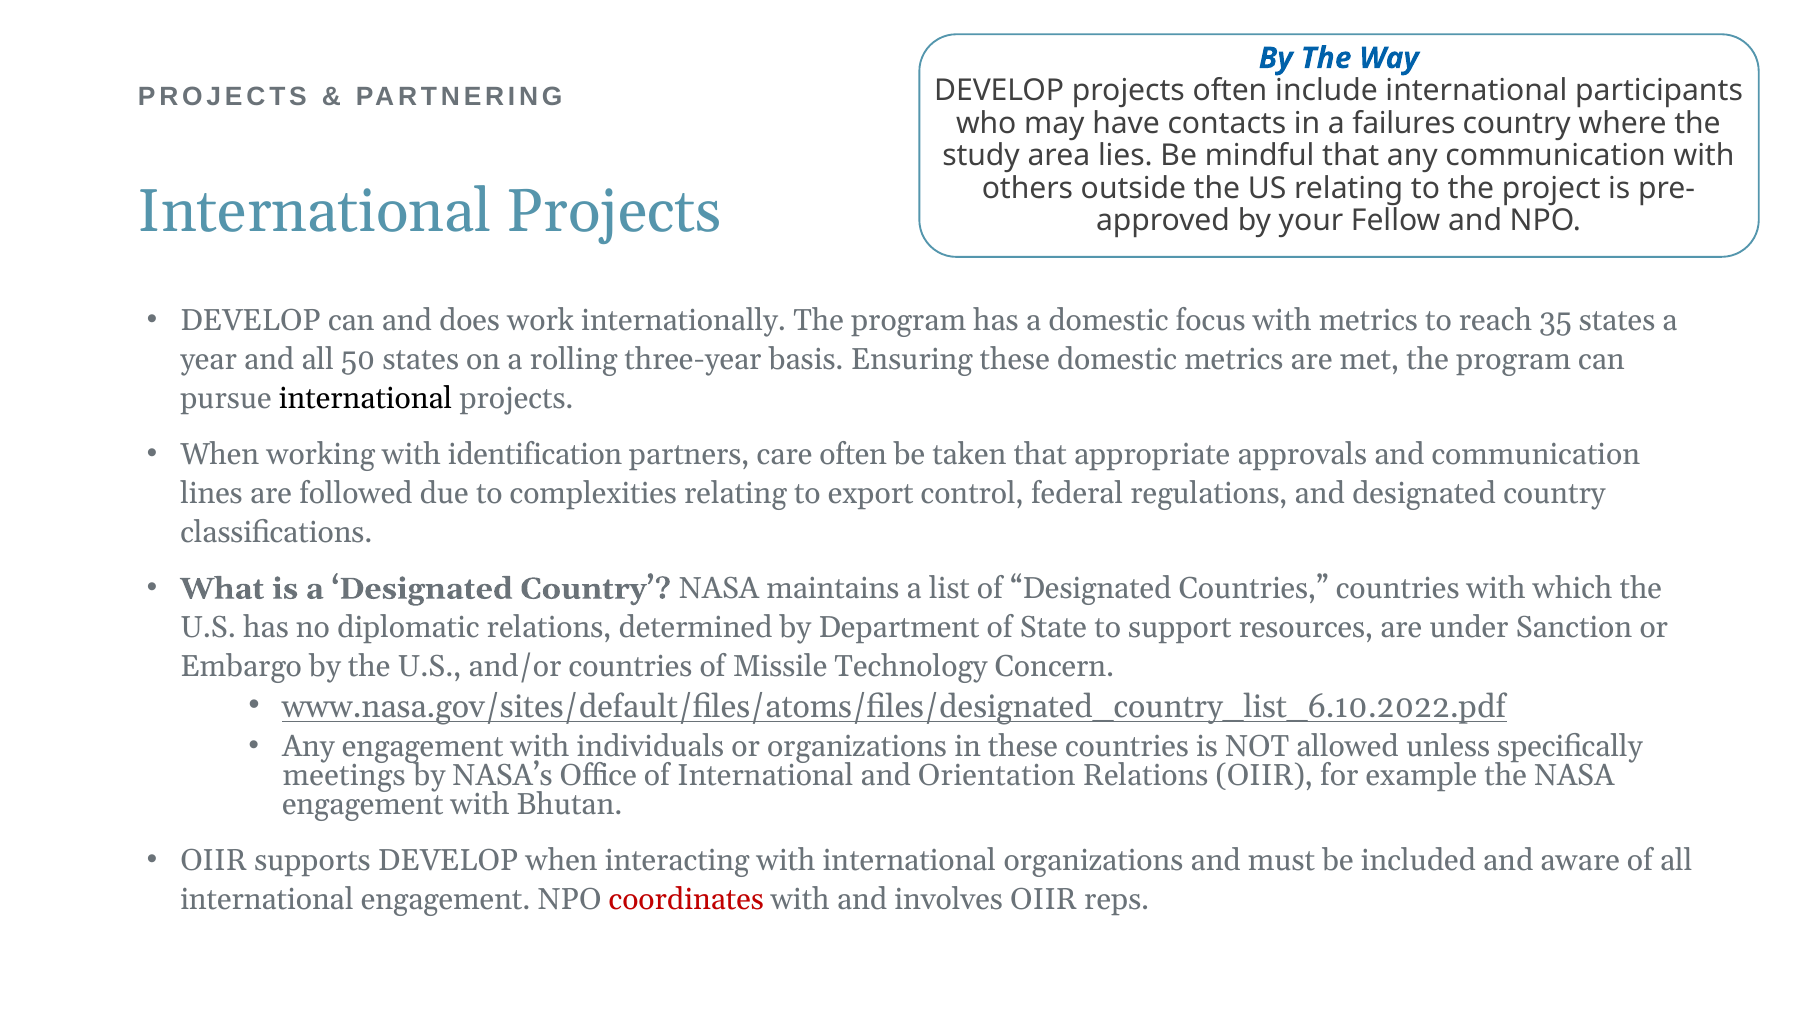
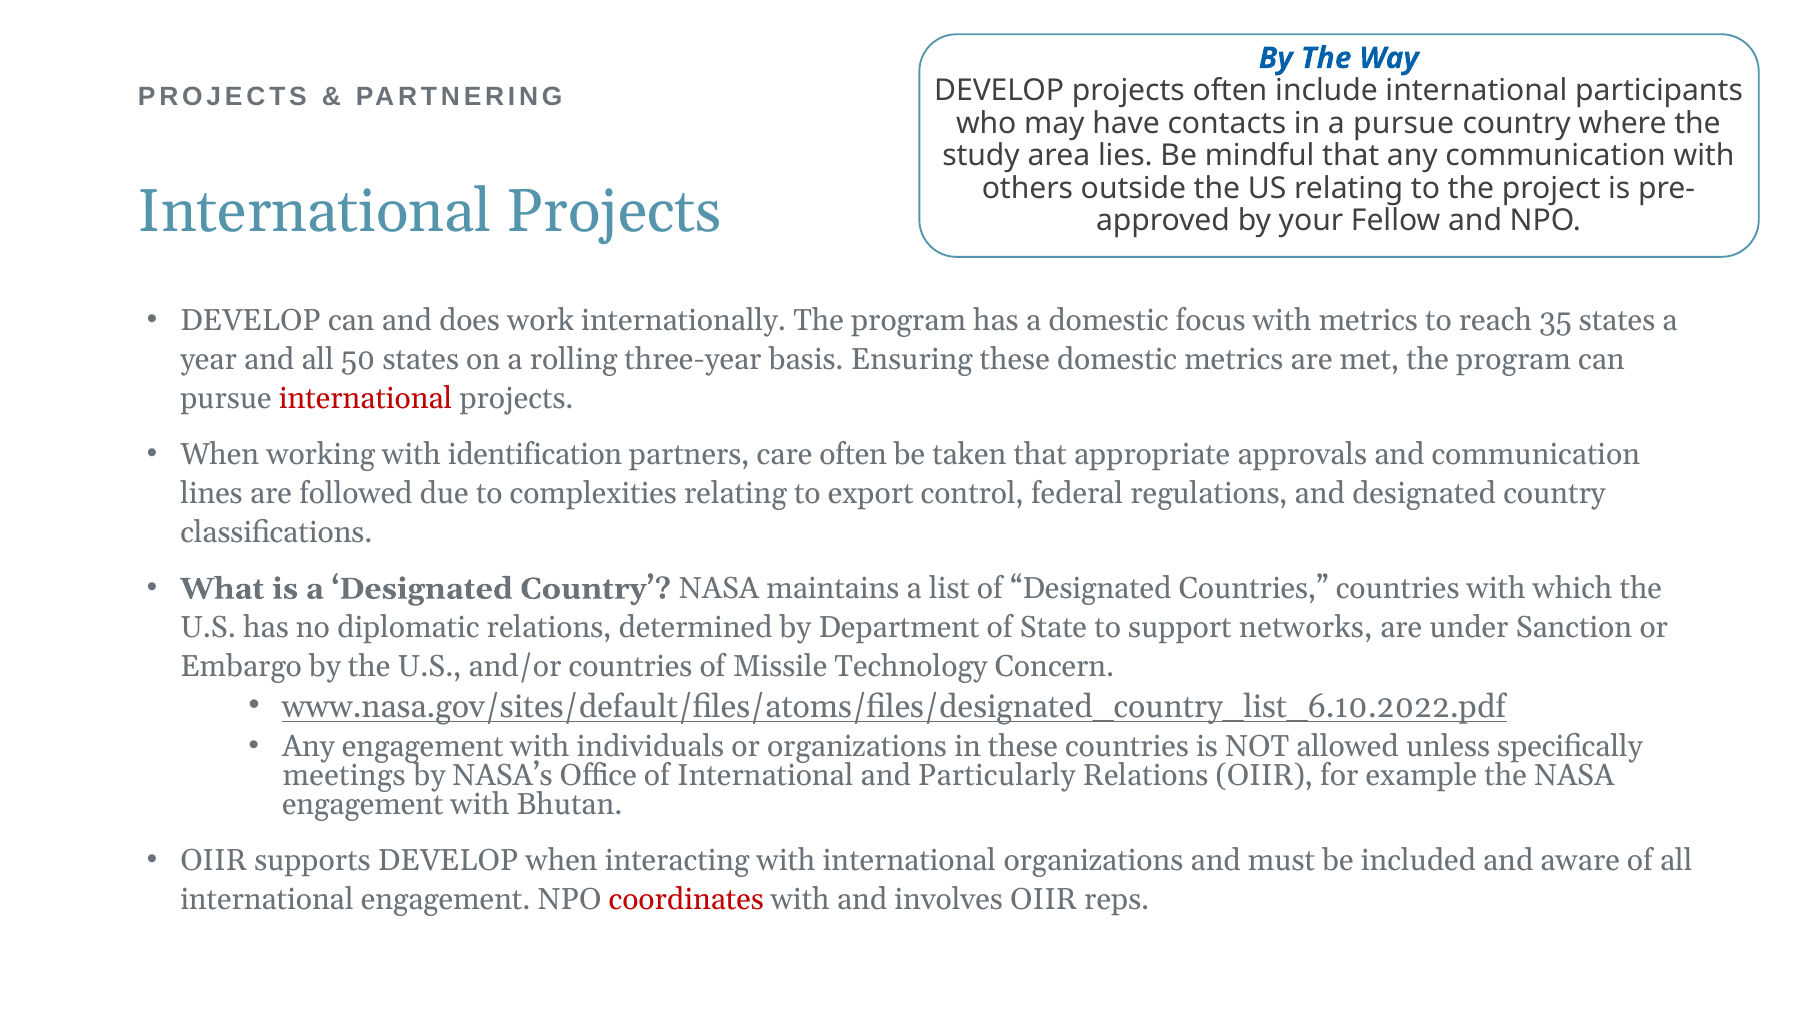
a failures: failures -> pursue
international at (366, 398) colour: black -> red
resources: resources -> networks
Orientation: Orientation -> Particularly
